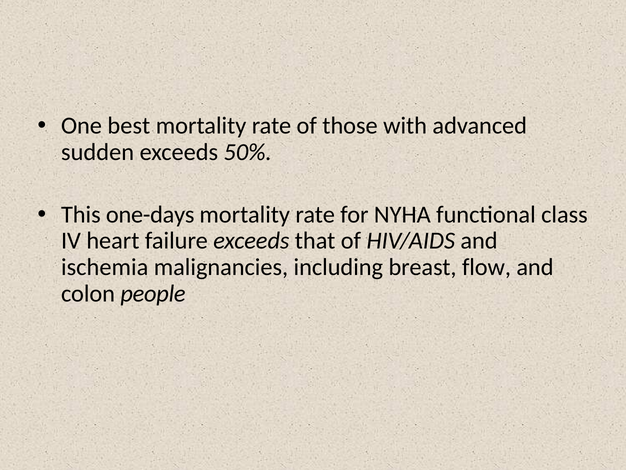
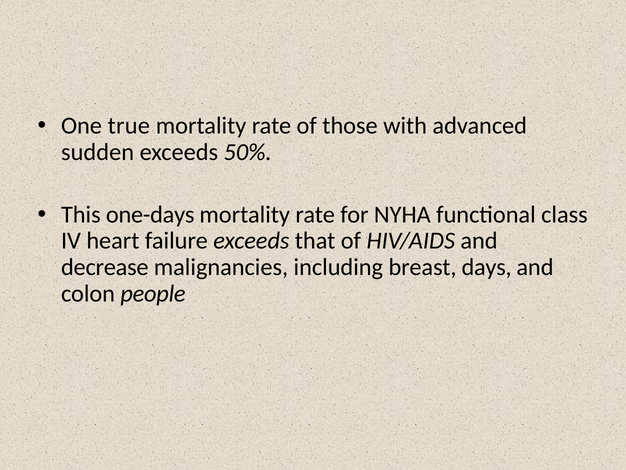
best: best -> true
ischemia: ischemia -> decrease
flow: flow -> days
